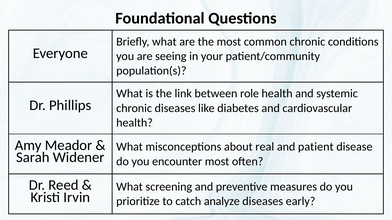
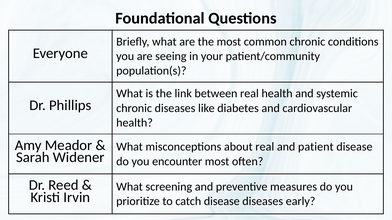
between role: role -> real
catch analyze: analyze -> disease
